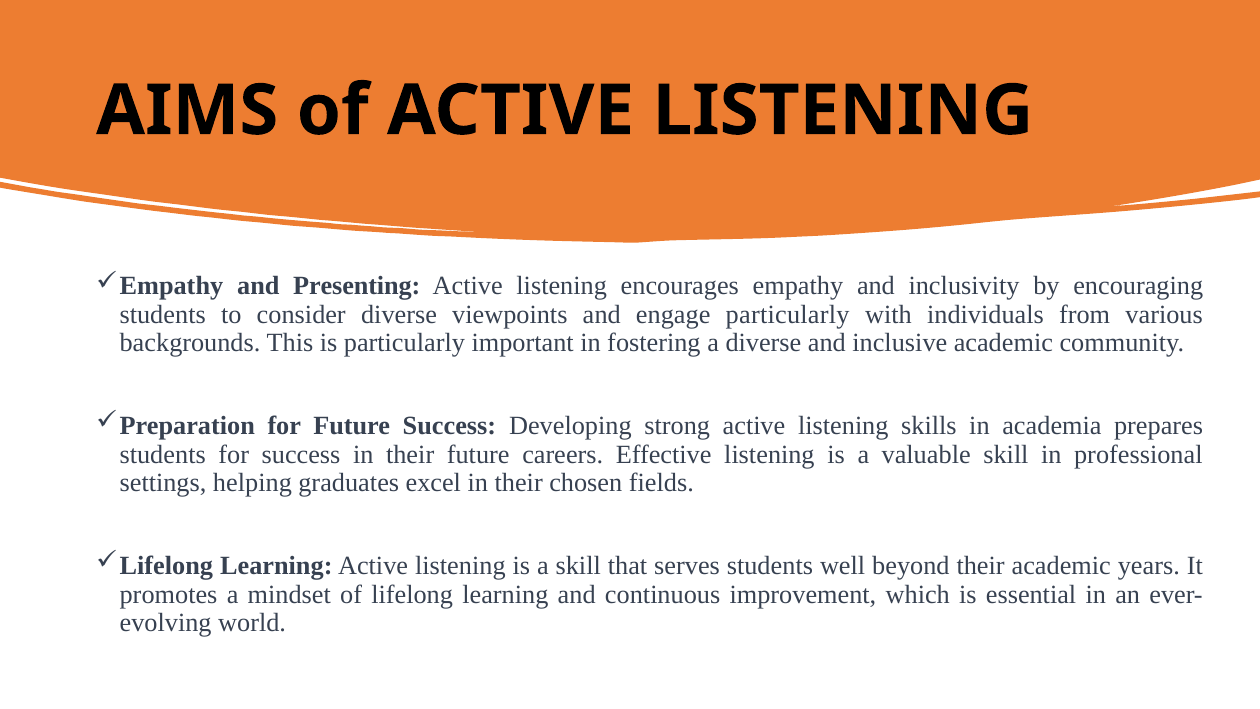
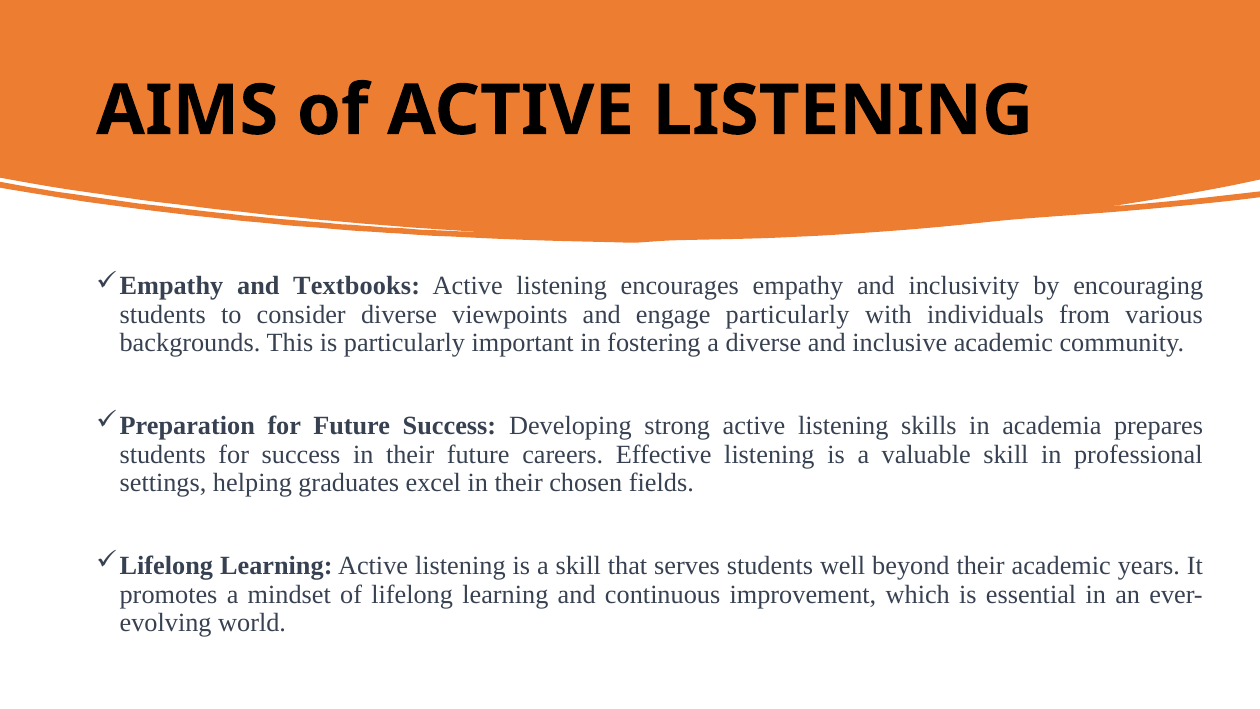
Presenting: Presenting -> Textbooks
